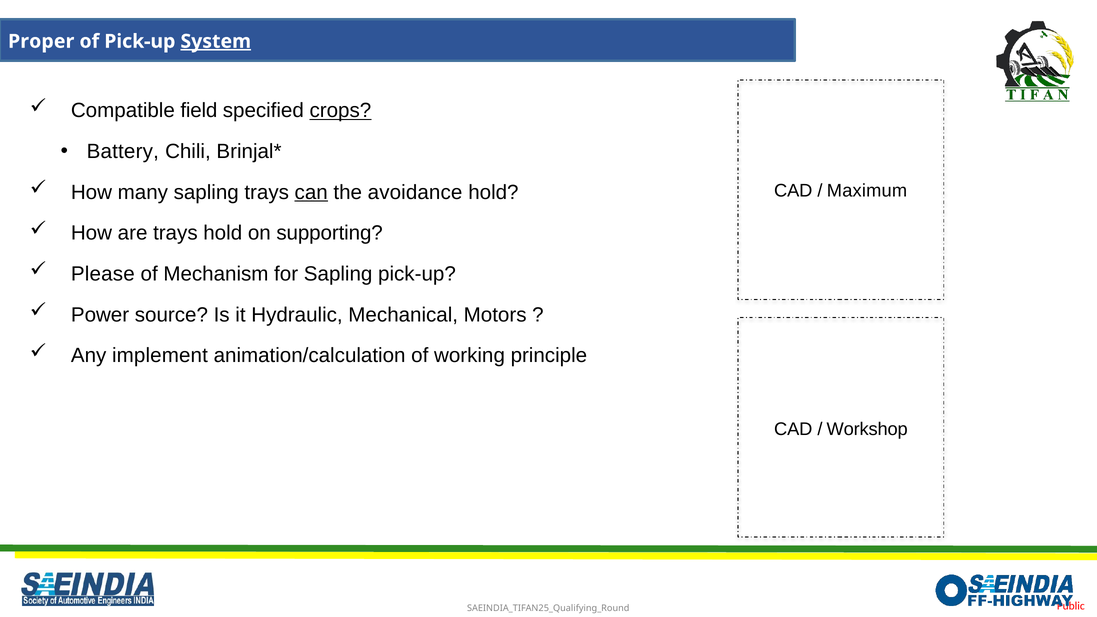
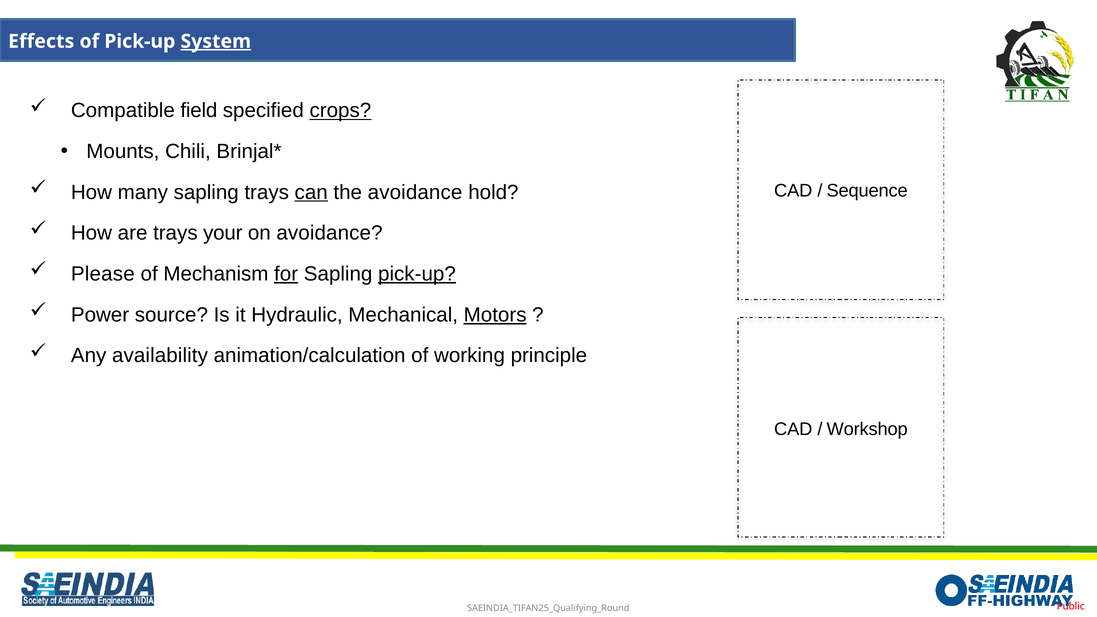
Proper: Proper -> Effects
Battery: Battery -> Mounts
Maximum: Maximum -> Sequence
trays hold: hold -> your
on supporting: supporting -> avoidance
for underline: none -> present
pick-up at (417, 274) underline: none -> present
Motors underline: none -> present
implement: implement -> availability
